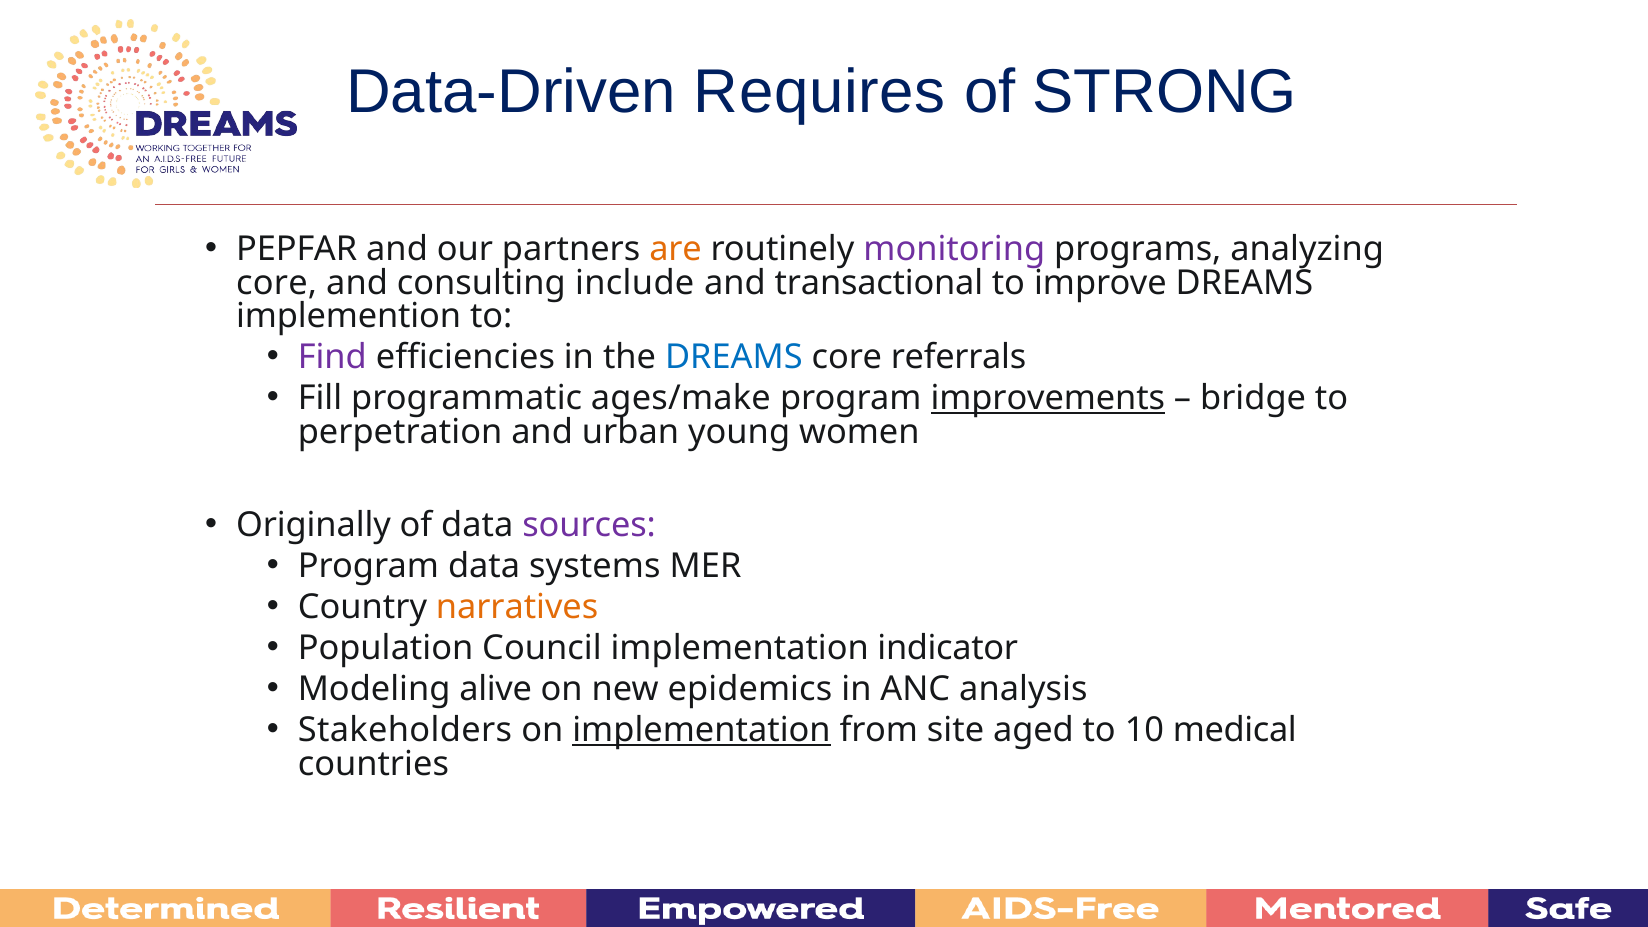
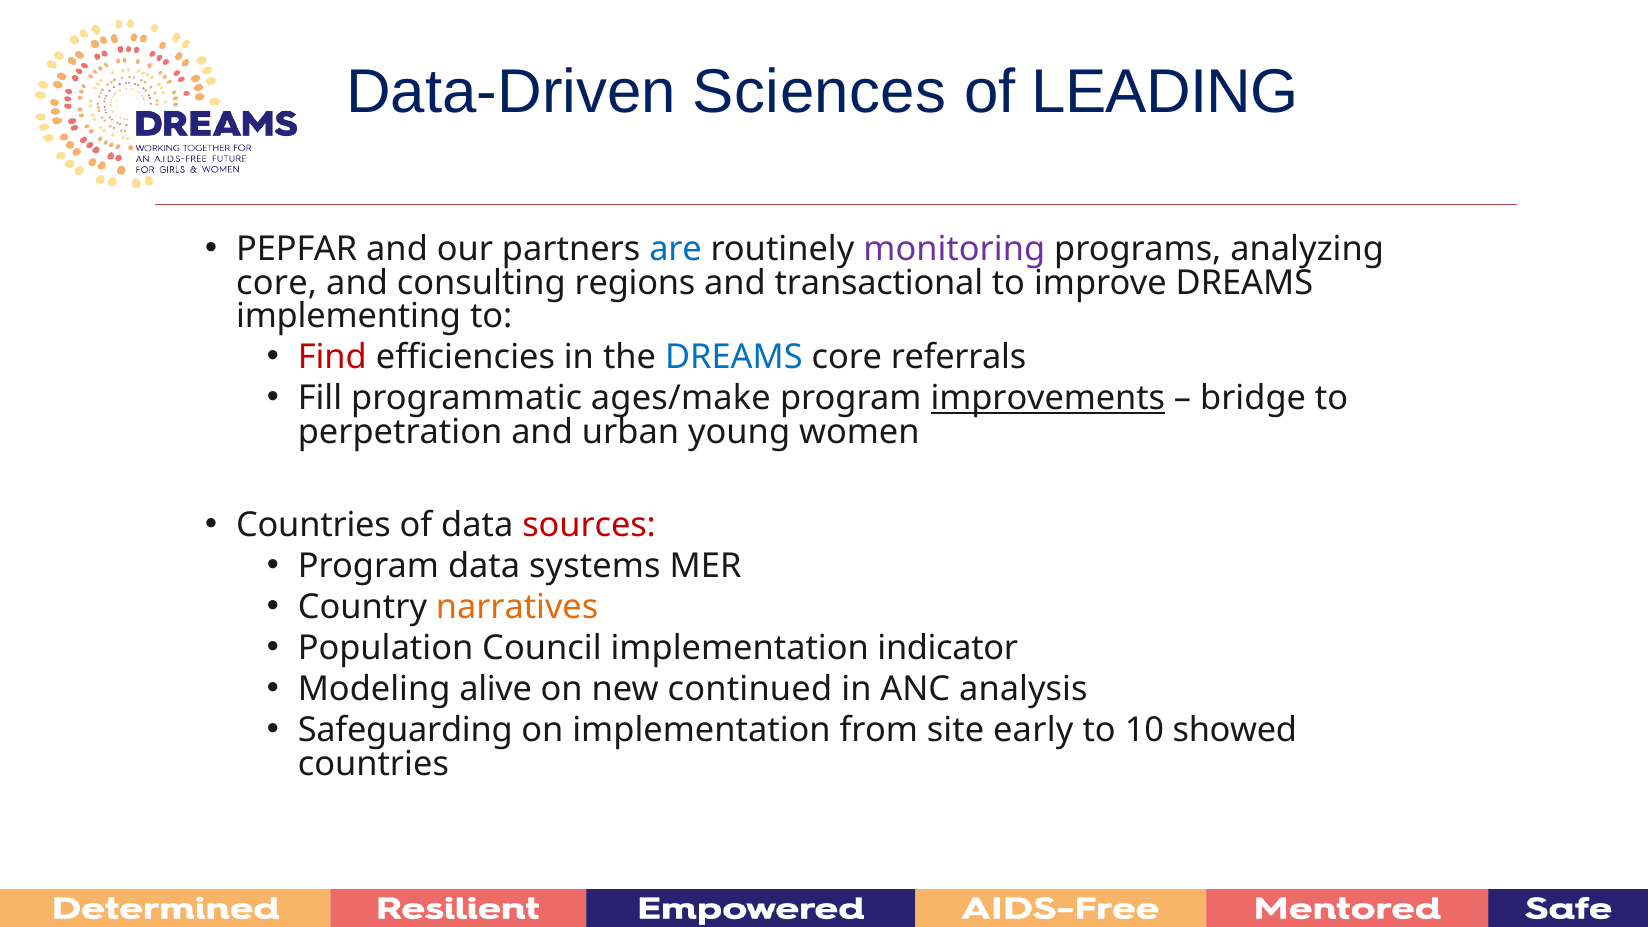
Requires: Requires -> Sciences
STRONG: STRONG -> LEADING
are colour: orange -> blue
include: include -> regions
implemention: implemention -> implementing
Find colour: purple -> red
Originally at (313, 525): Originally -> Countries
sources colour: purple -> red
epidemics: epidemics -> continued
Stakeholders: Stakeholders -> Safeguarding
implementation at (702, 731) underline: present -> none
aged: aged -> early
medical: medical -> showed
